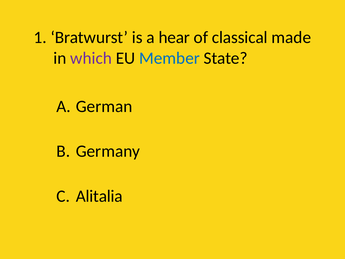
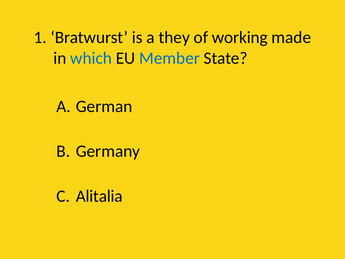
hear: hear -> they
classical: classical -> working
which colour: purple -> blue
